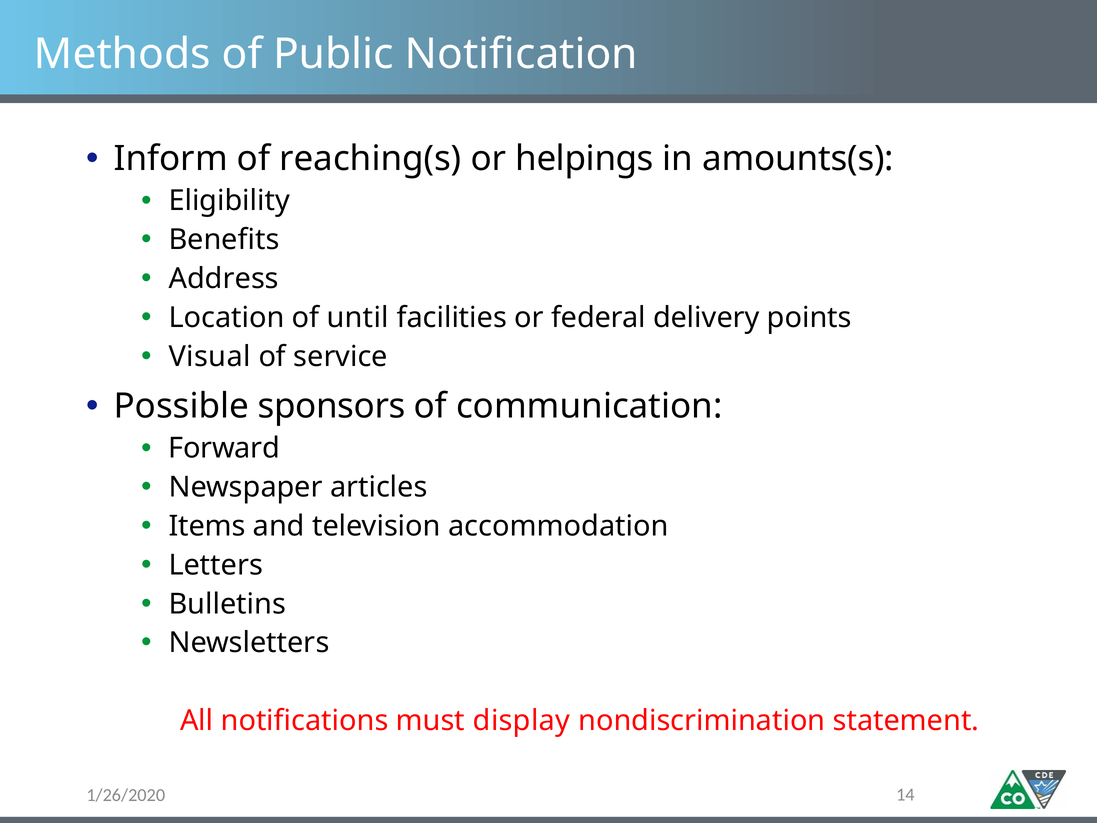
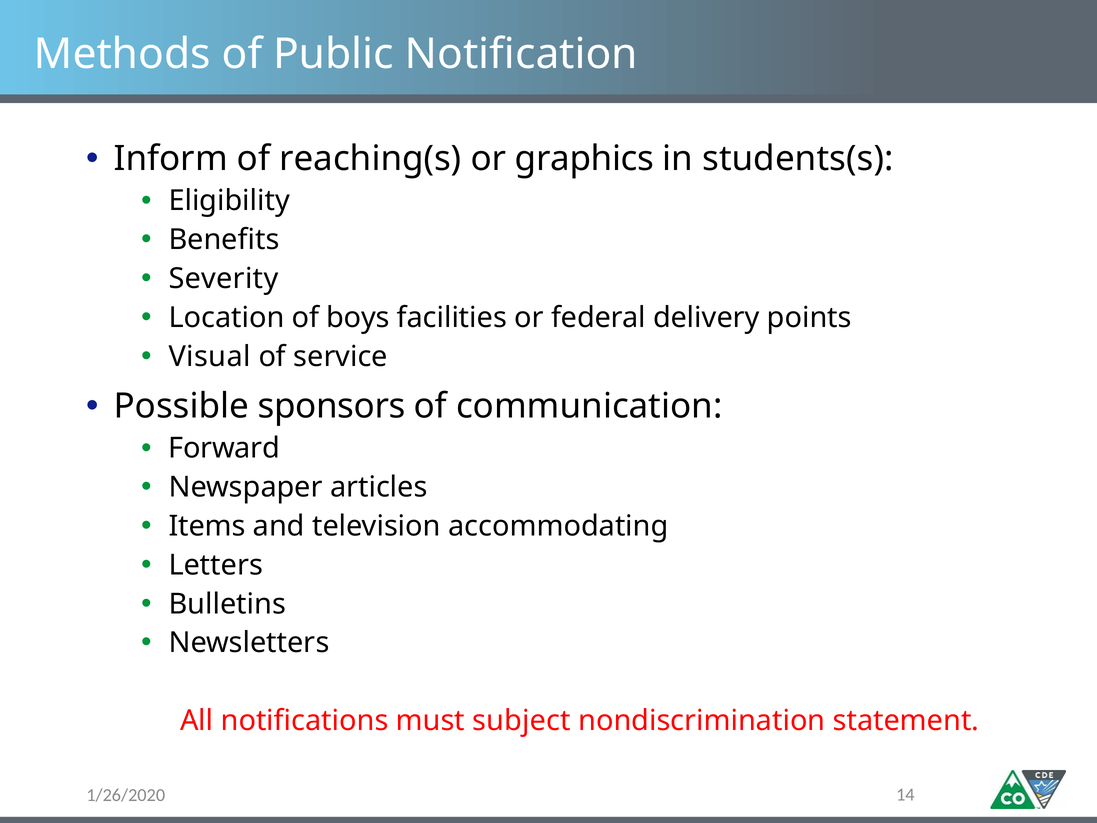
helpings: helpings -> graphics
amounts(s: amounts(s -> students(s
Address: Address -> Severity
until: until -> boys
accommodation: accommodation -> accommodating
display: display -> subject
